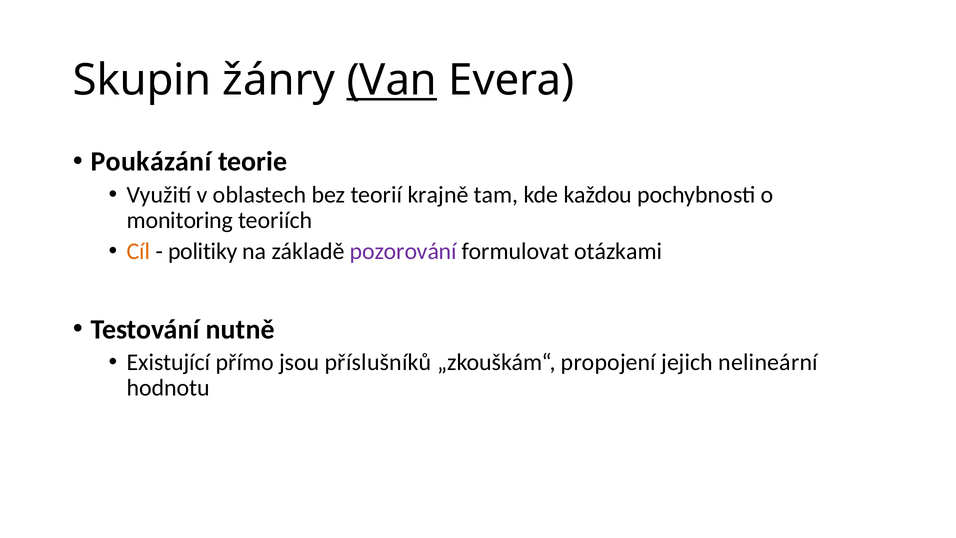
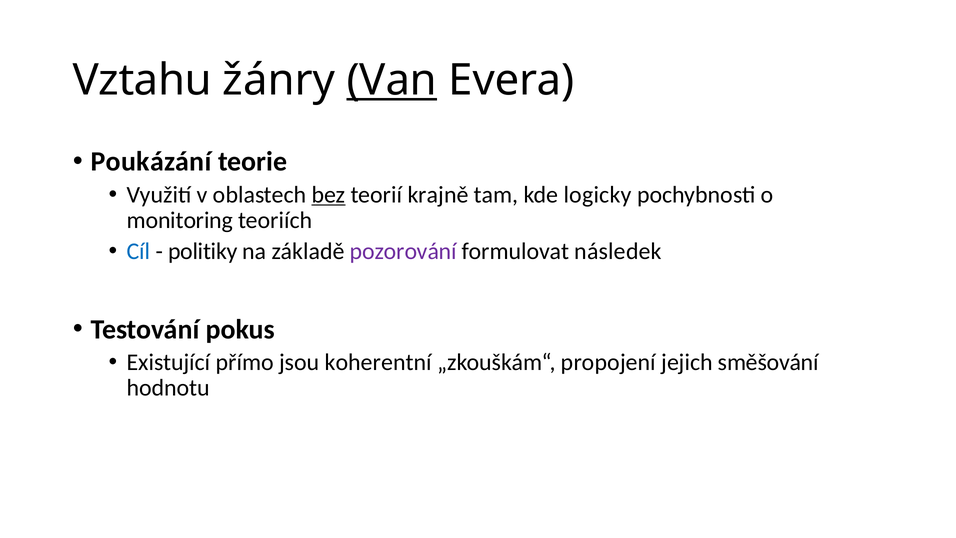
Skupin: Skupin -> Vztahu
bez underline: none -> present
každou: každou -> logicky
Cíl colour: orange -> blue
otázkami: otázkami -> následek
nutně: nutně -> pokus
příslušníků: příslušníků -> koherentní
nelineární: nelineární -> směšování
